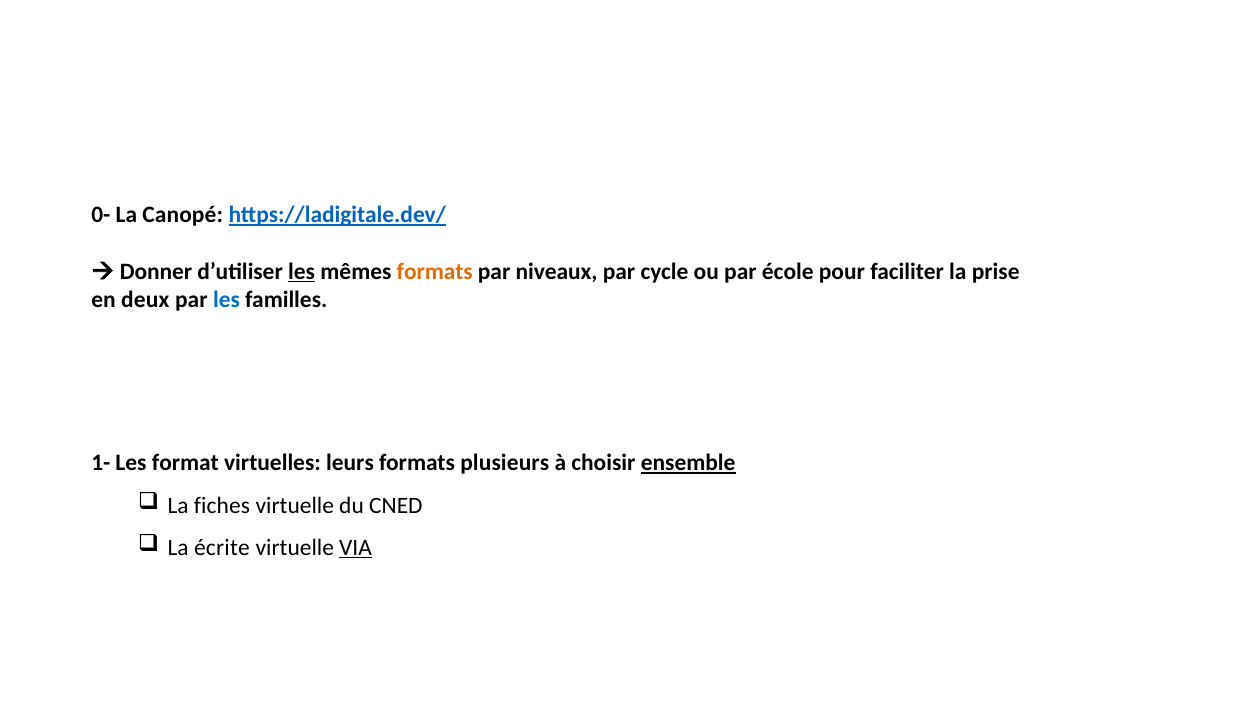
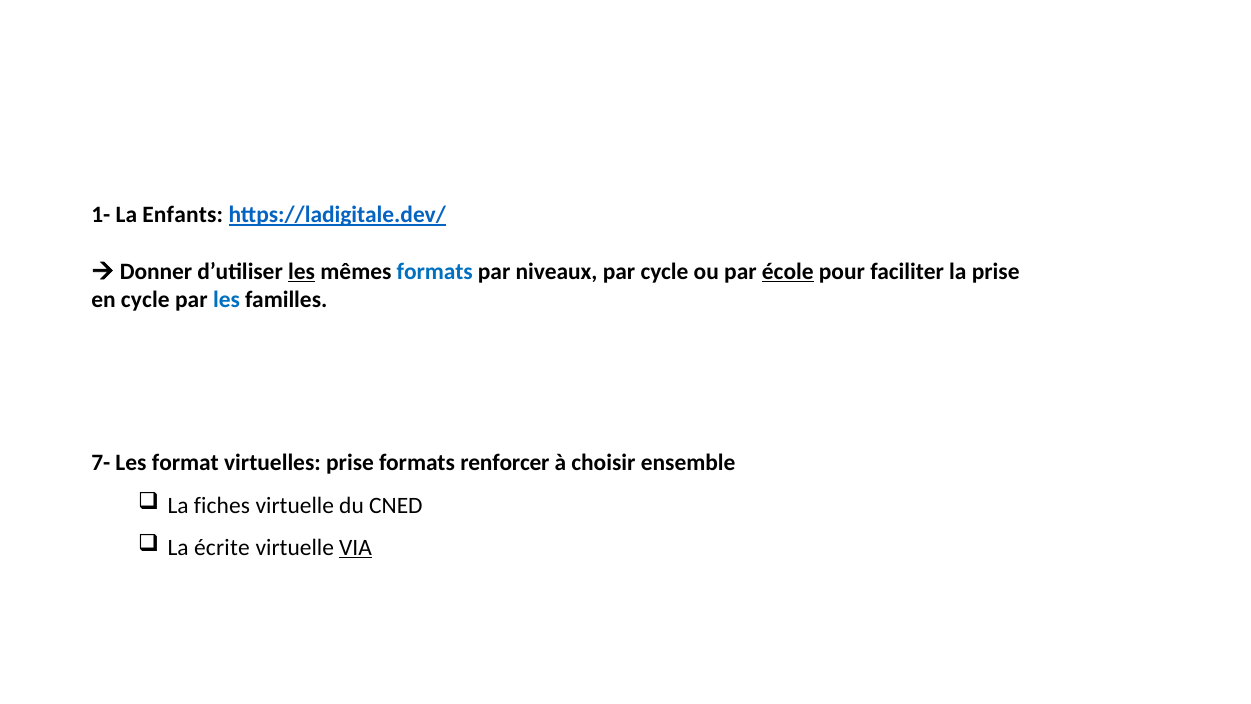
0-: 0- -> 1-
Canopé: Canopé -> Enfants
formats at (435, 271) colour: orange -> blue
école underline: none -> present
en deux: deux -> cycle
1-: 1- -> 7-
virtuelles leurs: leurs -> prise
plusieurs: plusieurs -> renforcer
ensemble underline: present -> none
